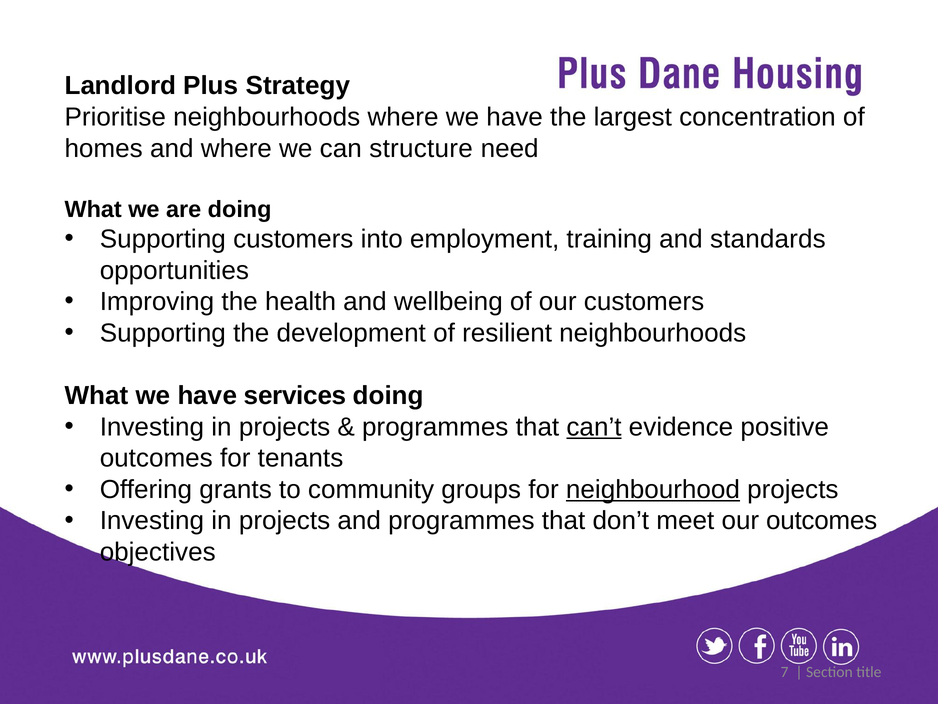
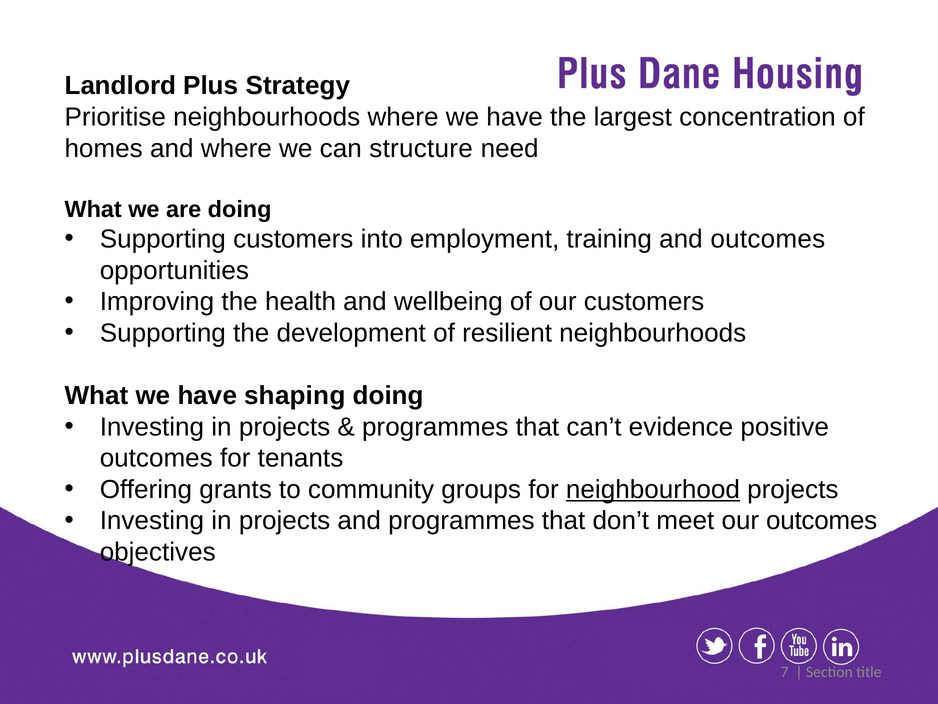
and standards: standards -> outcomes
services: services -> shaping
can’t underline: present -> none
